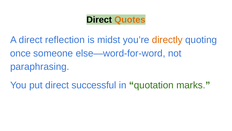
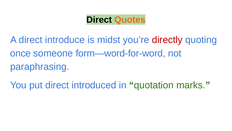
reflection: reflection -> introduce
directly colour: orange -> red
else—word-for-word: else—word-for-word -> form—word-for-word
successful: successful -> introduced
